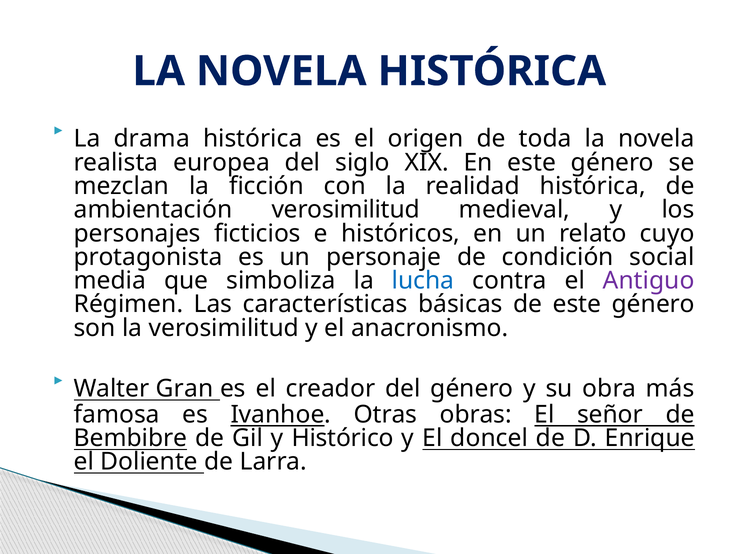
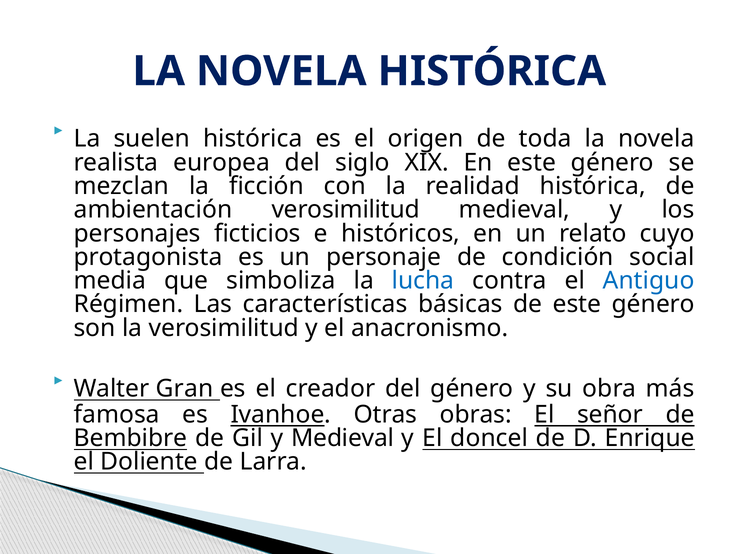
drama: drama -> suelen
Antiguo colour: purple -> blue
y Histórico: Histórico -> Medieval
